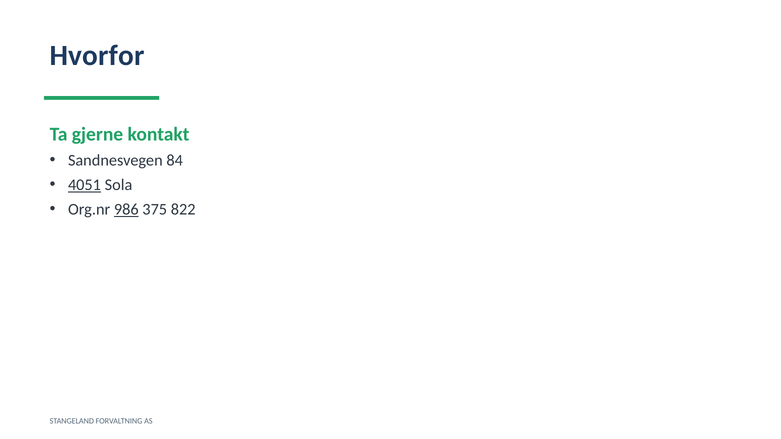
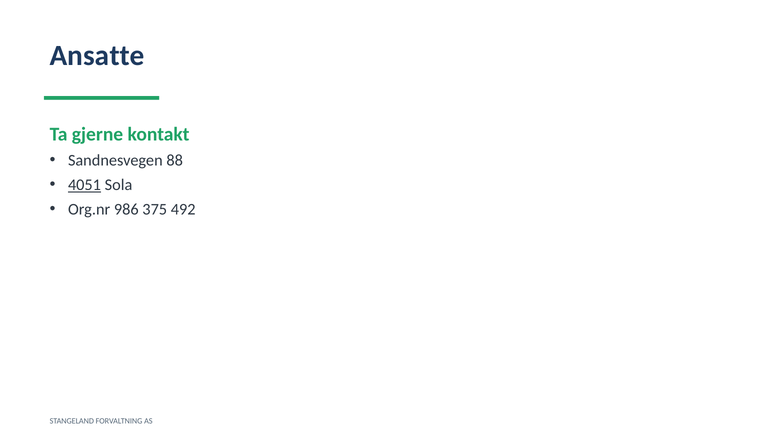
Hvorfor: Hvorfor -> Ansatte
84: 84 -> 88
986 underline: present -> none
822: 822 -> 492
